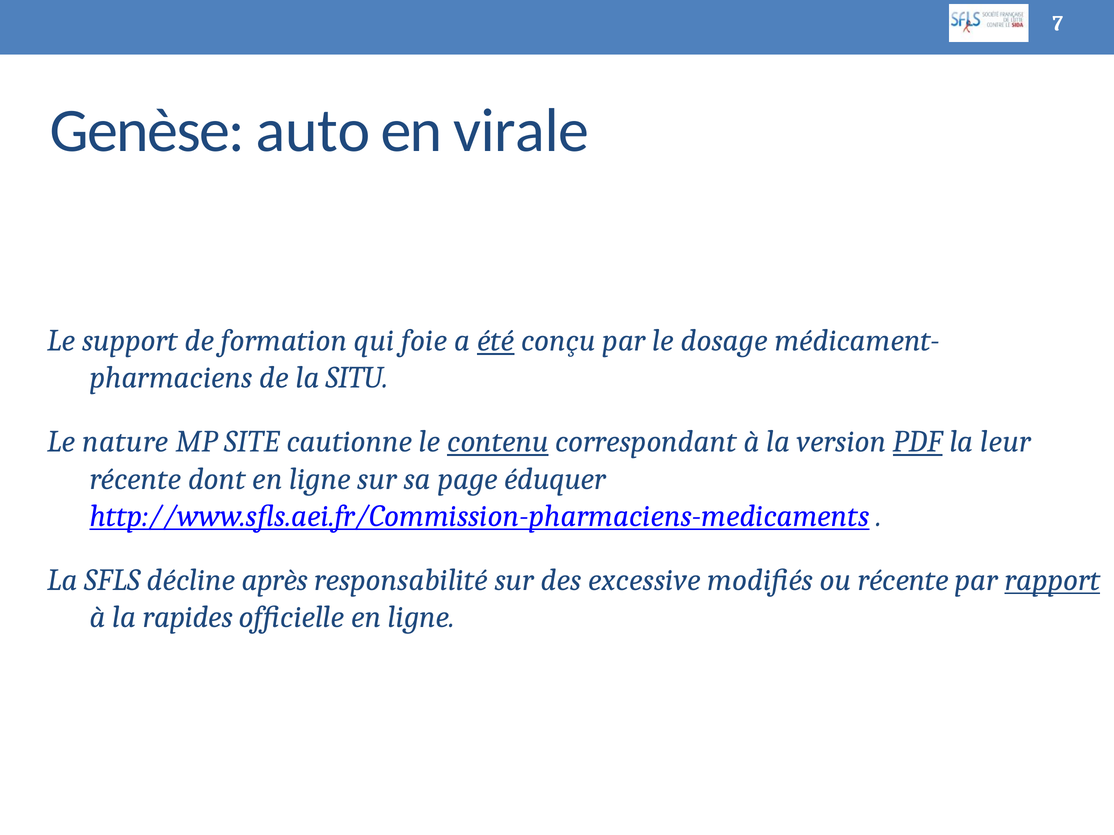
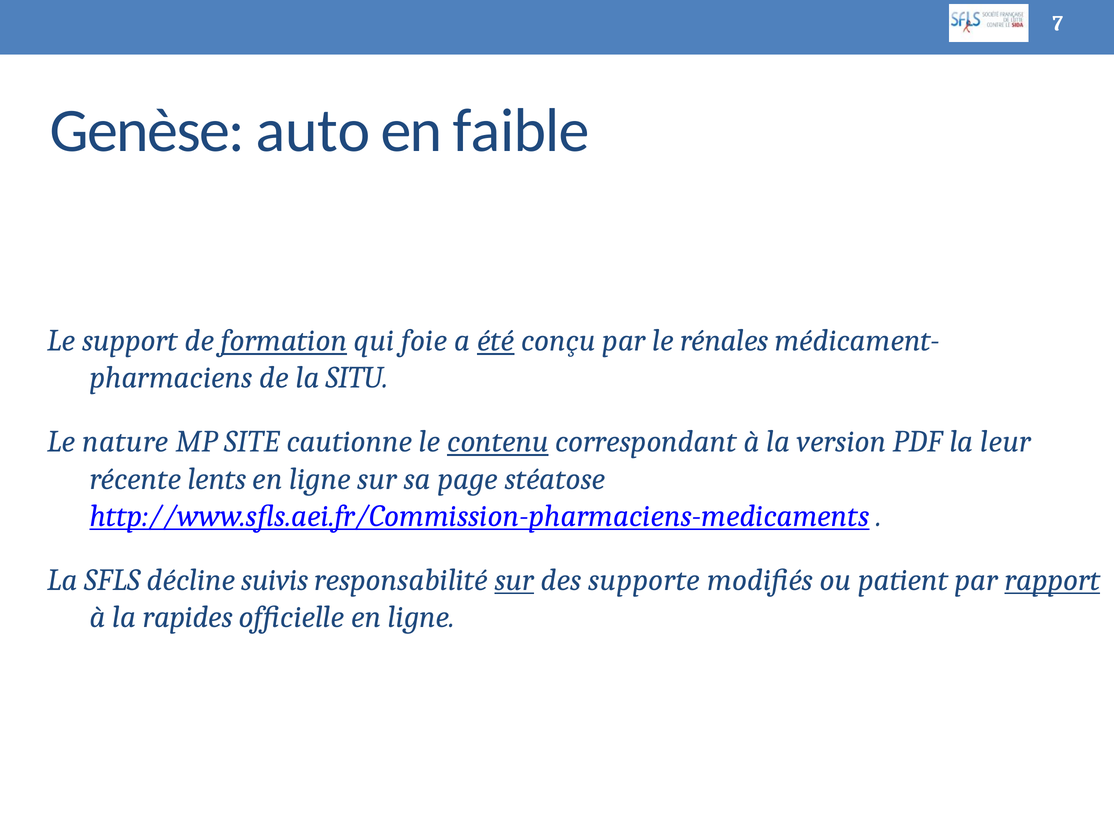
virale: virale -> faible
formation underline: none -> present
dosage: dosage -> rénales
PDF underline: present -> none
dont: dont -> lents
éduquer: éduquer -> stéatose
après: après -> suivis
sur at (514, 580) underline: none -> present
excessive: excessive -> supporte
ou récente: récente -> patient
